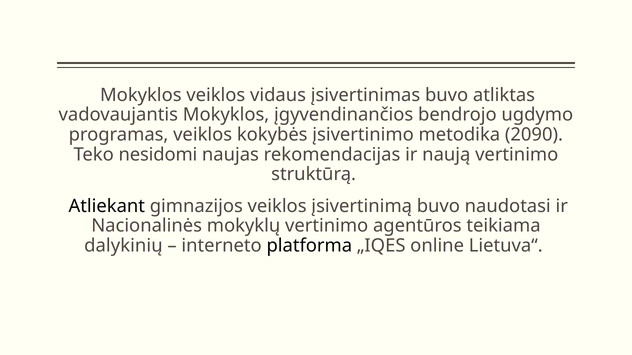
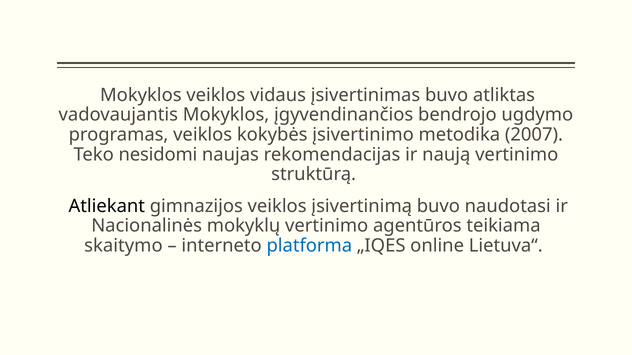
2090: 2090 -> 2007
dalykinių: dalykinių -> skaitymo
platforma colour: black -> blue
